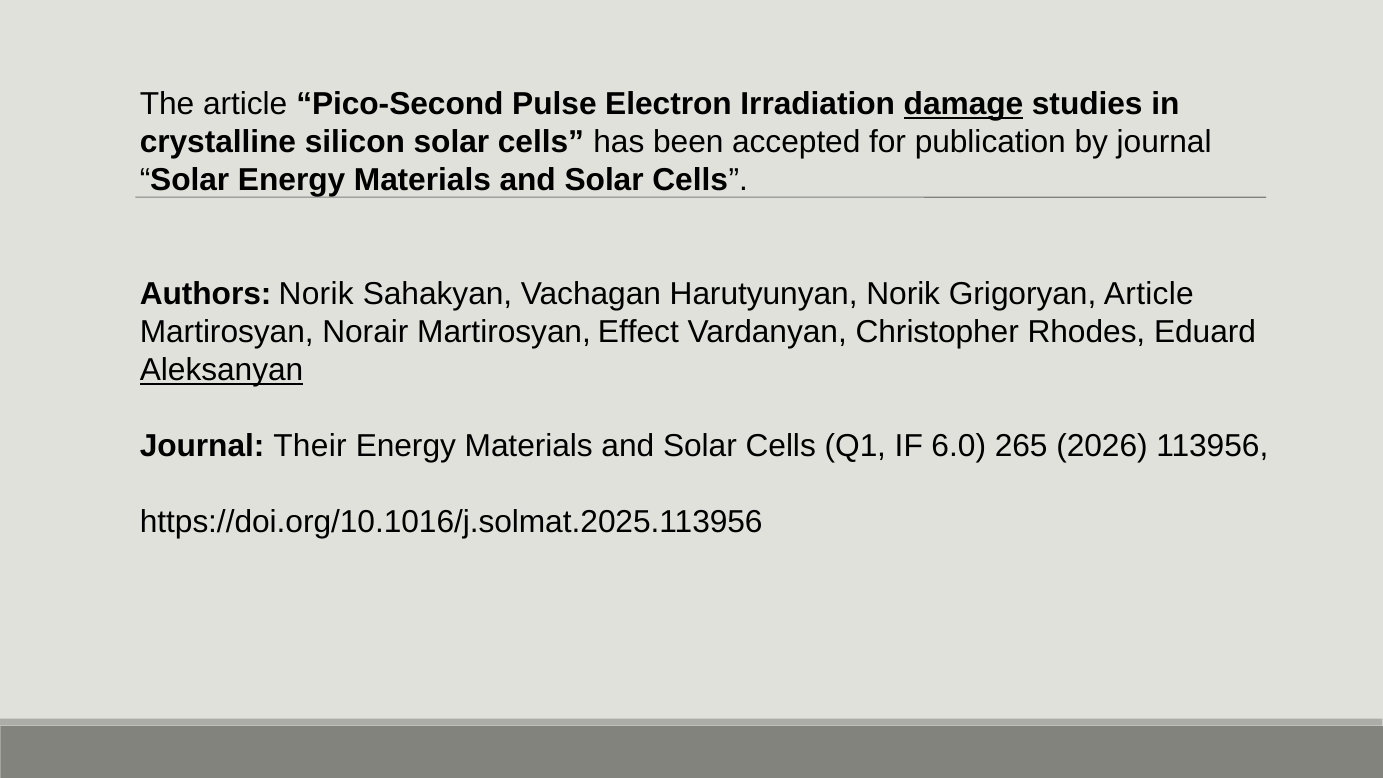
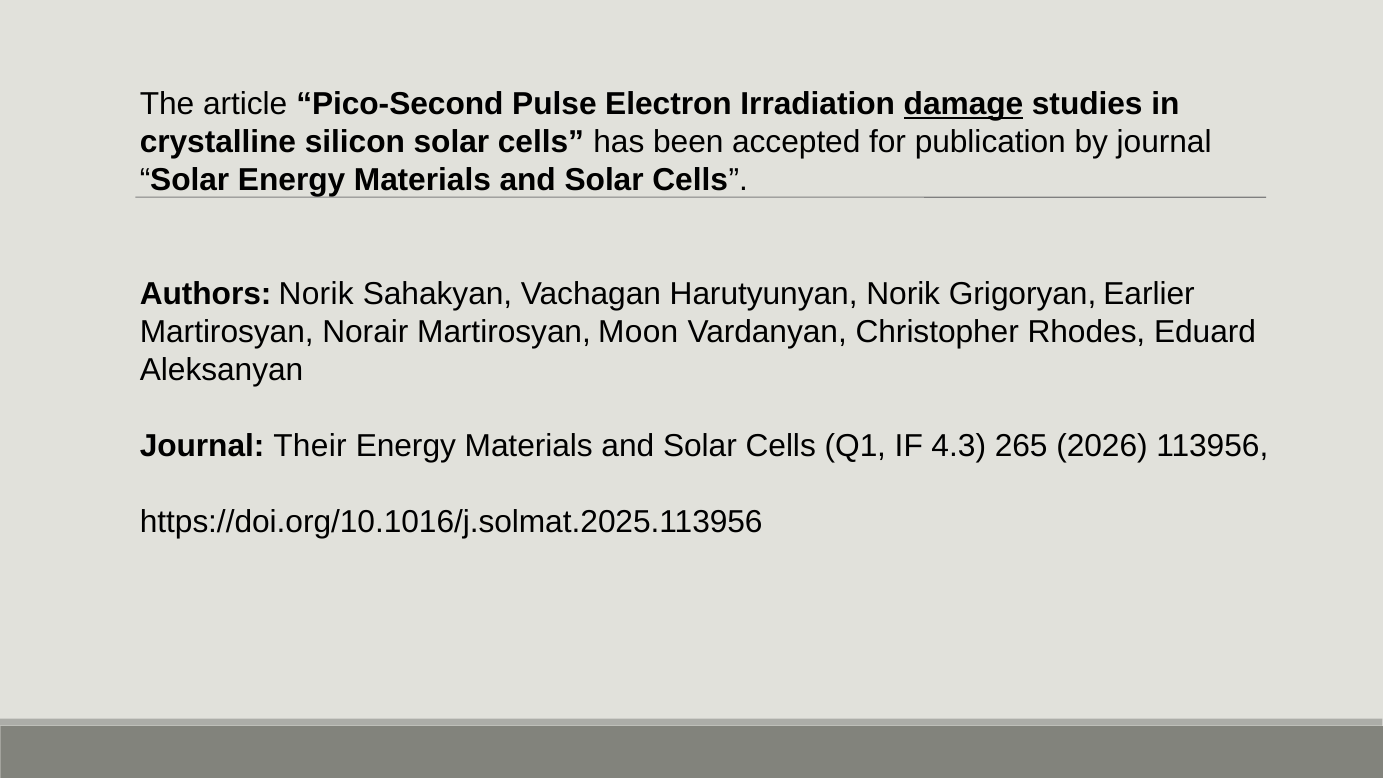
Grigoryan Article: Article -> Earlier
Effect: Effect -> Moon
Aleksanyan underline: present -> none
6.0: 6.0 -> 4.3
